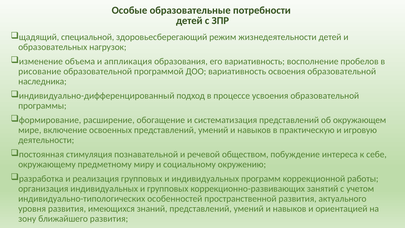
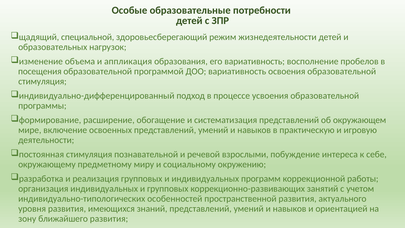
рисование: рисование -> посещения
наследника at (42, 81): наследника -> стимуляция
обществом: обществом -> взрослыми
